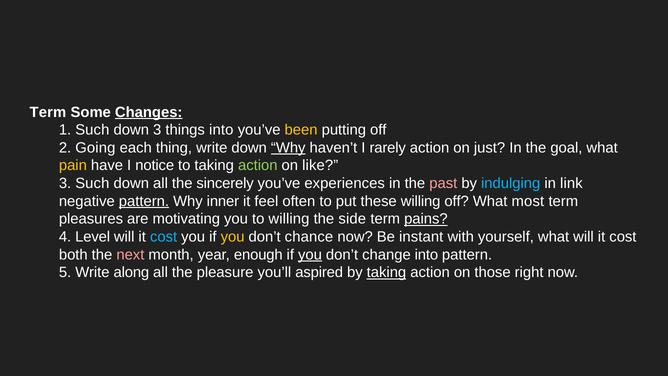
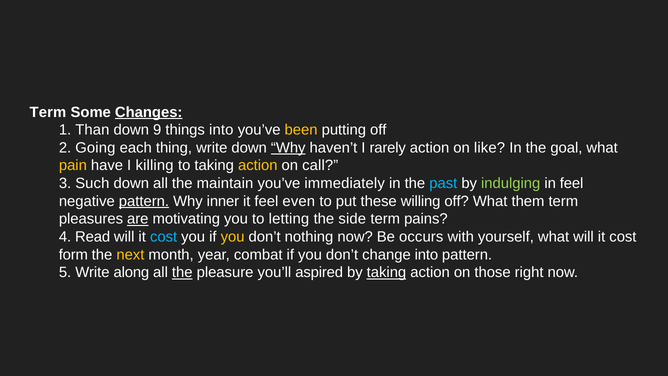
1 Such: Such -> Than
down 3: 3 -> 9
just: just -> like
notice: notice -> killing
action at (258, 165) colour: light green -> yellow
like: like -> call
sincerely: sincerely -> maintain
experiences: experiences -> immediately
past colour: pink -> light blue
indulging colour: light blue -> light green
in link: link -> feel
often: often -> even
most: most -> them
are underline: none -> present
to willing: willing -> letting
pains underline: present -> none
Level: Level -> Read
chance: chance -> nothing
instant: instant -> occurs
both: both -> form
next colour: pink -> yellow
enough: enough -> combat
you at (310, 254) underline: present -> none
the at (182, 272) underline: none -> present
